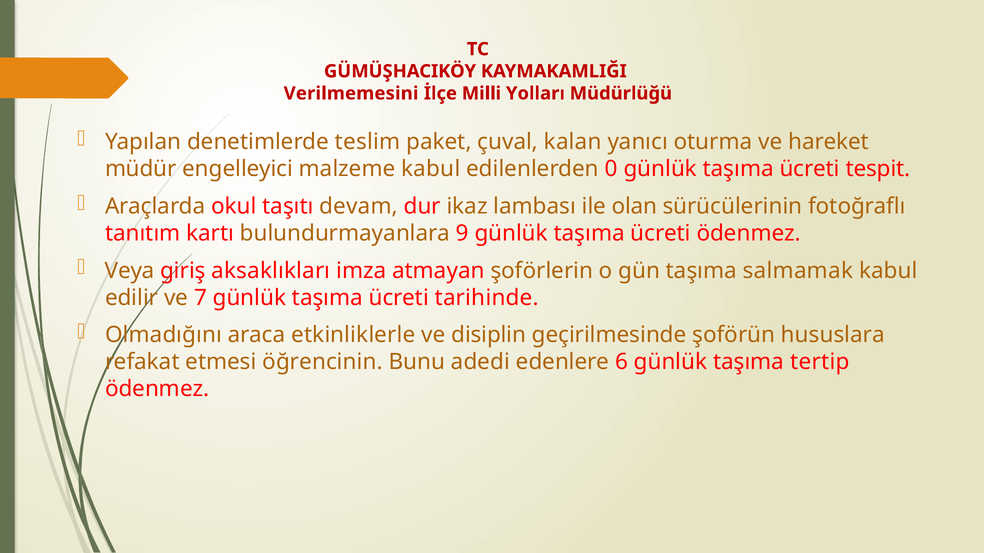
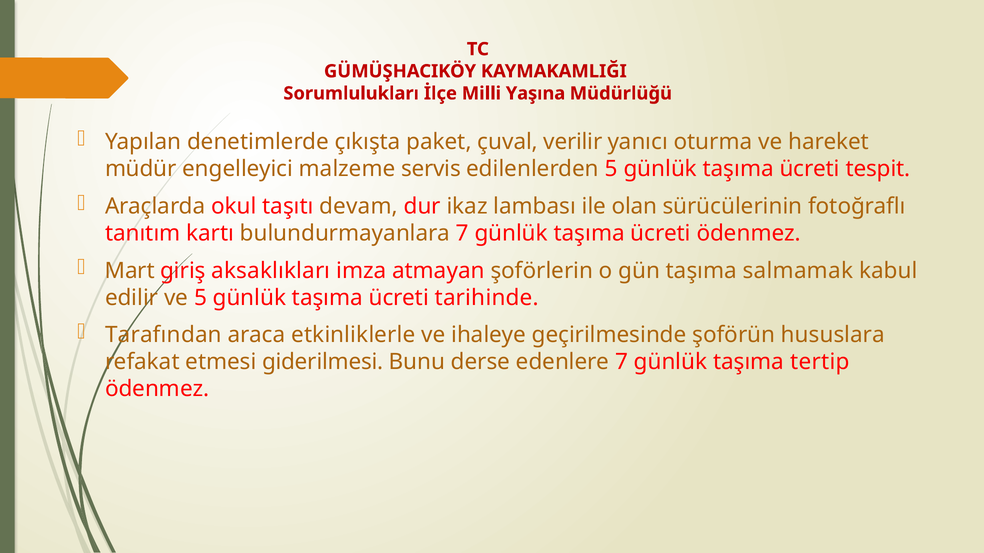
Verilmemesini: Verilmemesini -> Sorumlulukları
Yolları: Yolları -> Yaşına
teslim: teslim -> çıkışta
kalan: kalan -> verilir
malzeme kabul: kabul -> servis
edilenlerden 0: 0 -> 5
bulundurmayanlara 9: 9 -> 7
Veya: Veya -> Mart
ve 7: 7 -> 5
Olmadığını: Olmadığını -> Tarafından
disiplin: disiplin -> ihaleye
öğrencinin: öğrencinin -> giderilmesi
adedi: adedi -> derse
edenlere 6: 6 -> 7
